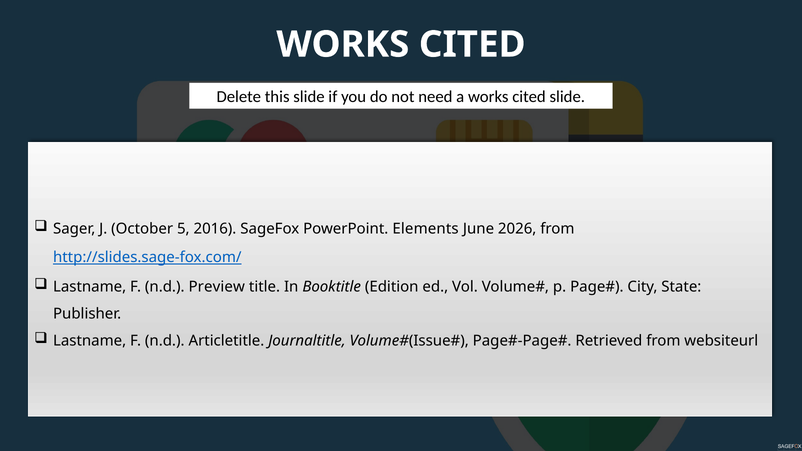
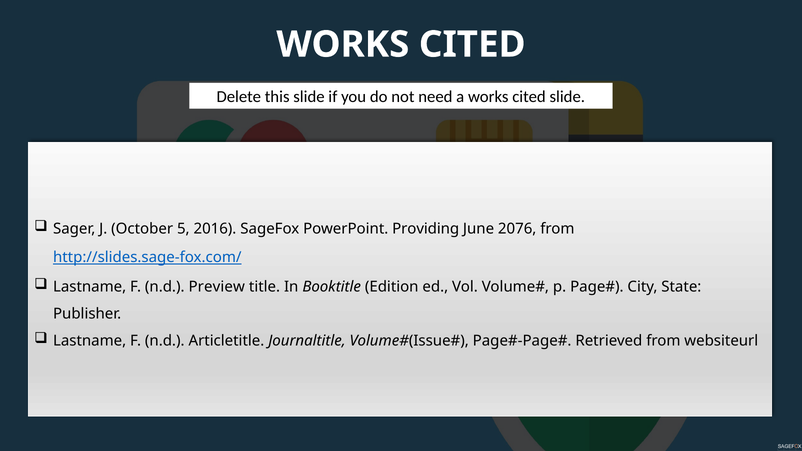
Elements: Elements -> Providing
2026: 2026 -> 2076
